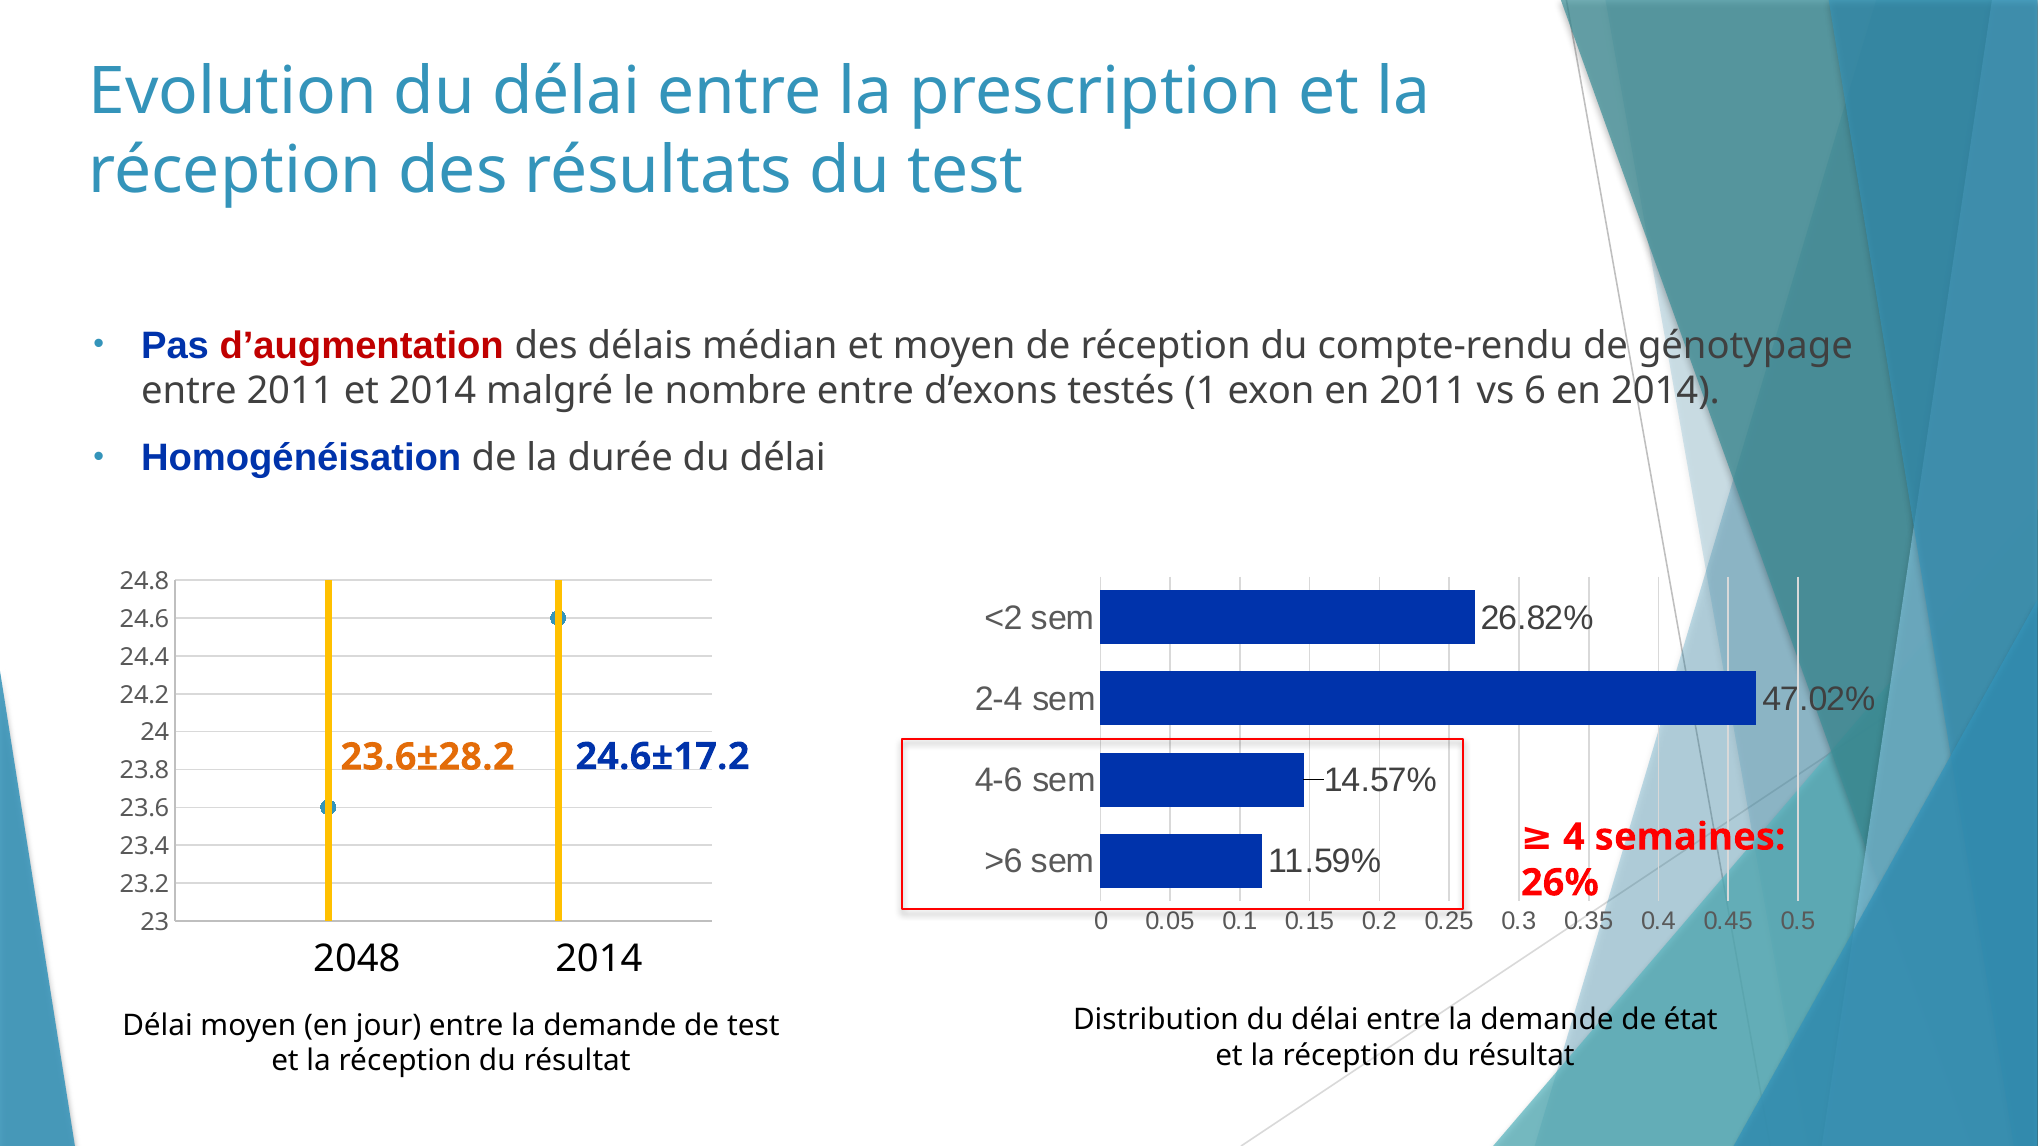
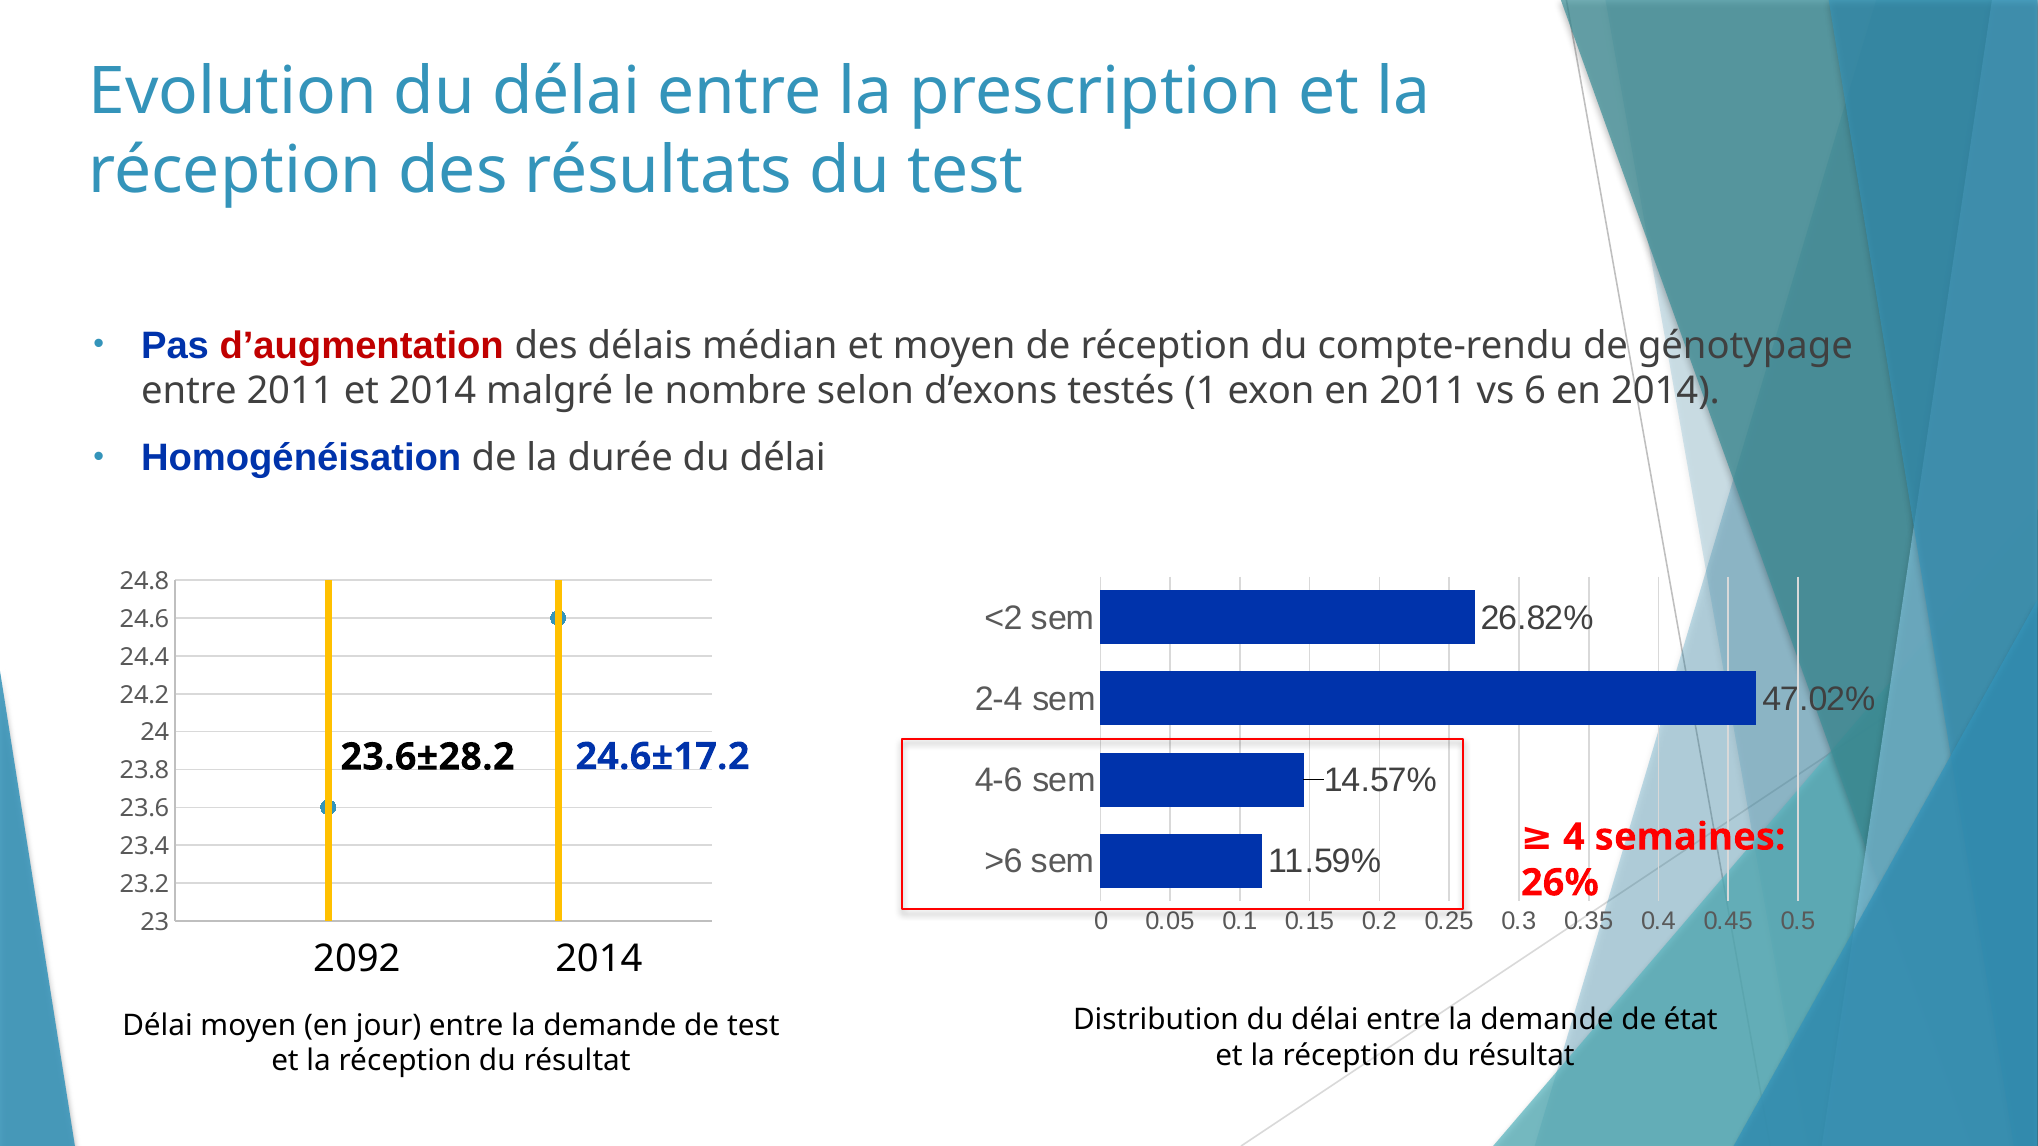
nombre entre: entre -> selon
23.6±28.2 colour: orange -> black
2048: 2048 -> 2092
